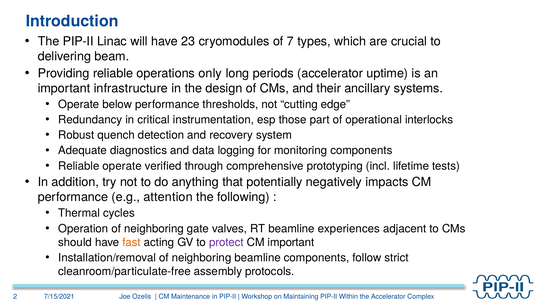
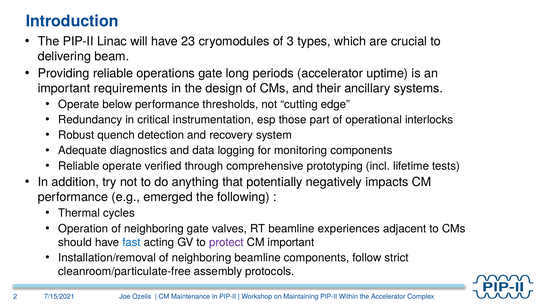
7: 7 -> 3
operations only: only -> gate
infrastructure: infrastructure -> requirements
attention: attention -> emerged
fast colour: orange -> blue
